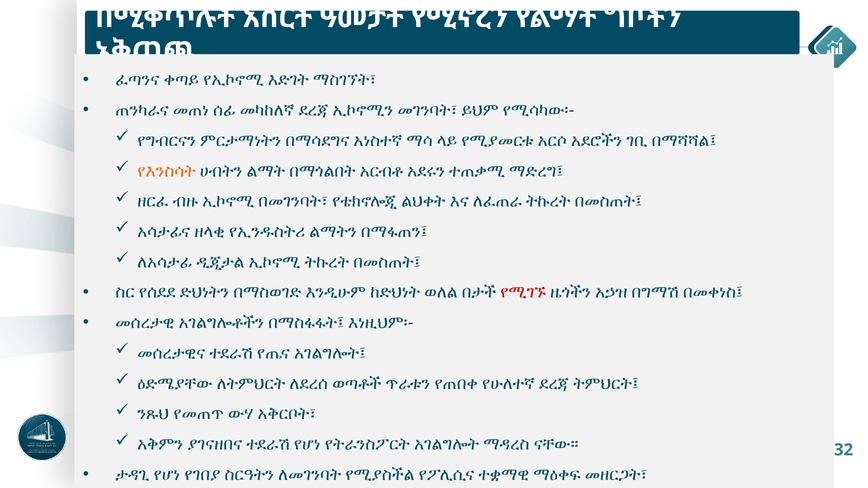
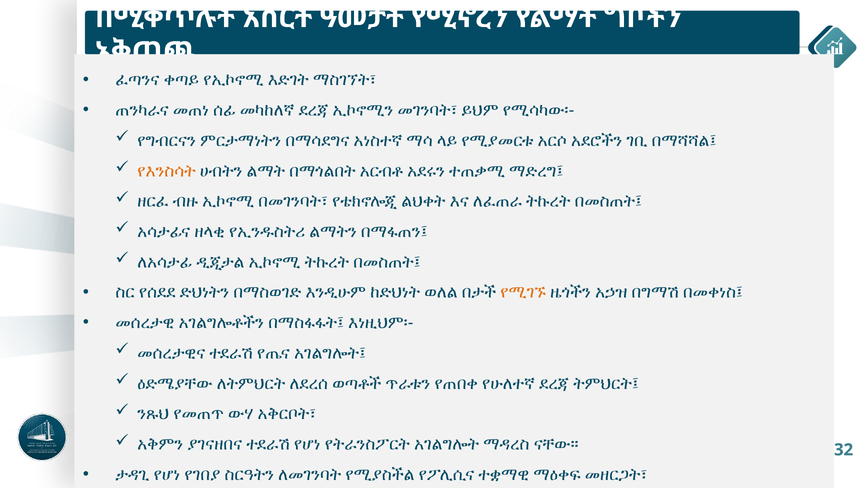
የሚገኙ colour: red -> orange
